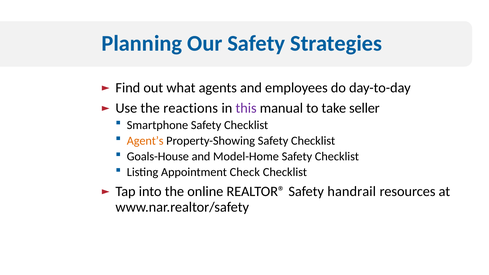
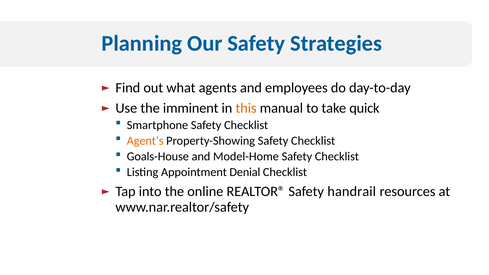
reactions: reactions -> imminent
this colour: purple -> orange
seller: seller -> quick
Check: Check -> Denial
